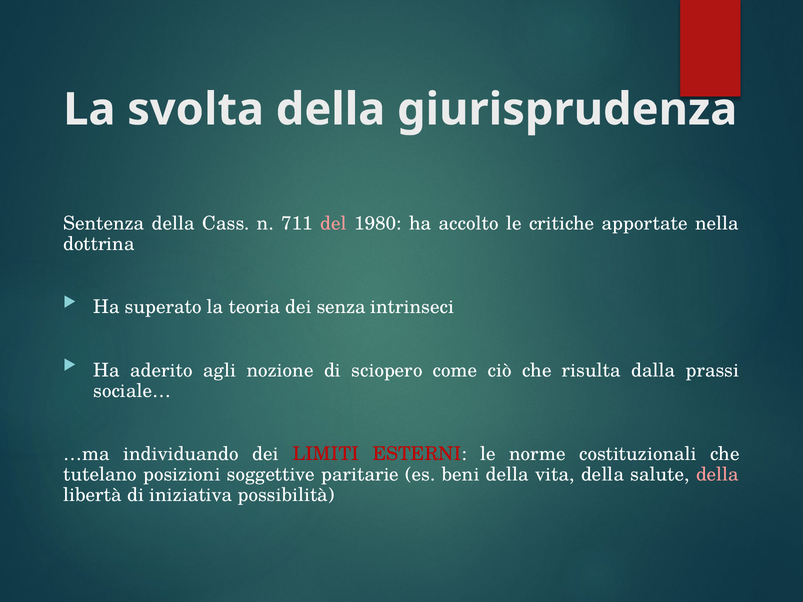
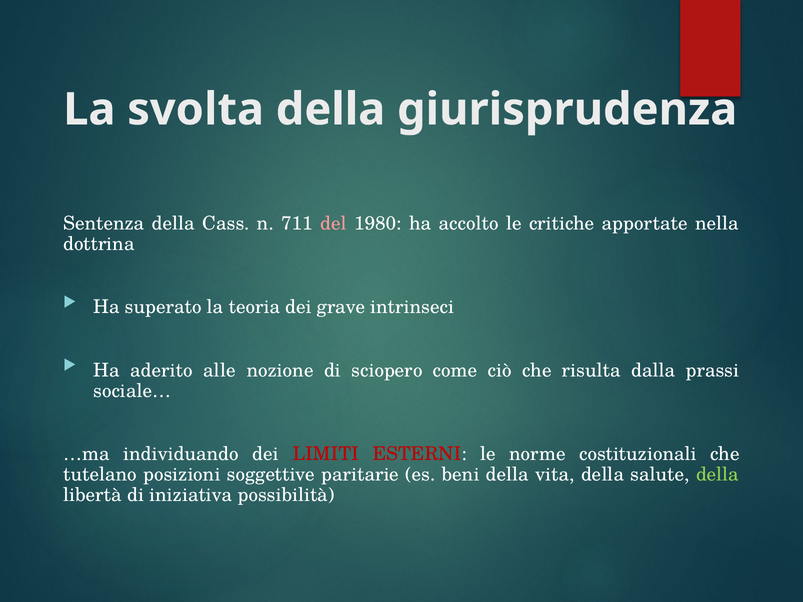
senza: senza -> grave
agli: agli -> alle
della at (717, 475) colour: pink -> light green
